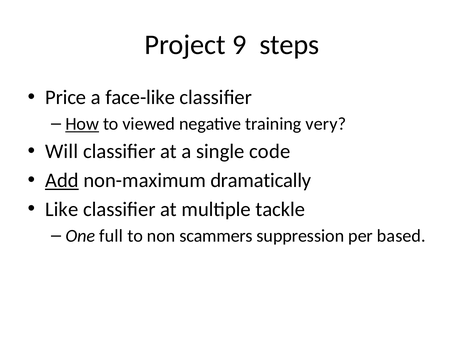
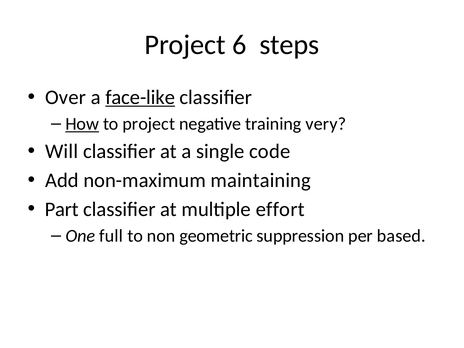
9: 9 -> 6
Price: Price -> Over
face-like underline: none -> present
to viewed: viewed -> project
Add underline: present -> none
dramatically: dramatically -> maintaining
Like: Like -> Part
tackle: tackle -> effort
scammers: scammers -> geometric
